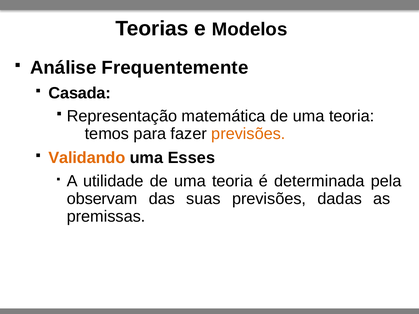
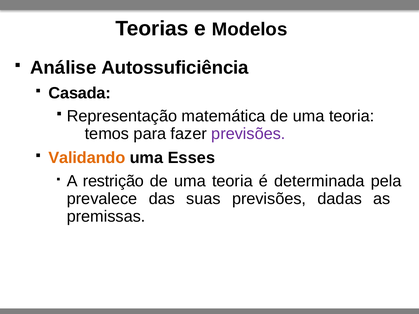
Frequentemente: Frequentemente -> Autossuficiência
previsões at (248, 134) colour: orange -> purple
utilidade: utilidade -> restrição
observam: observam -> prevalece
